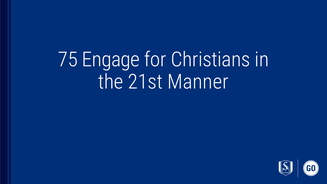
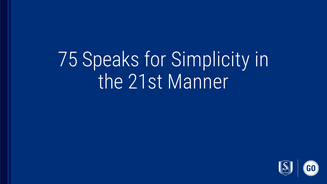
Engage: Engage -> Speaks
Christians: Christians -> Simplicity
